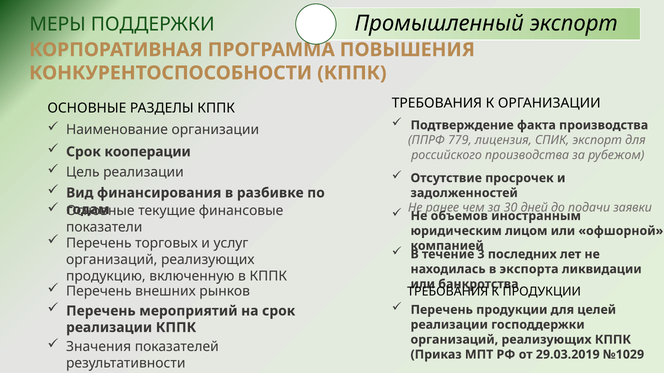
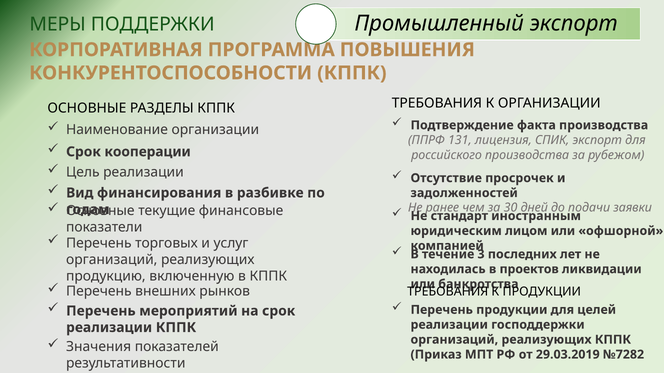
779: 779 -> 131
объемов: объемов -> стандарт
экспорта: экспорта -> проектов
№1029: №1029 -> №7282
